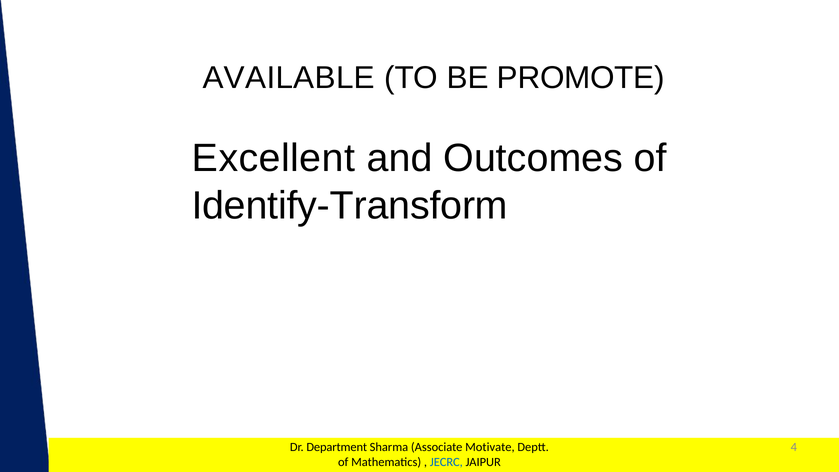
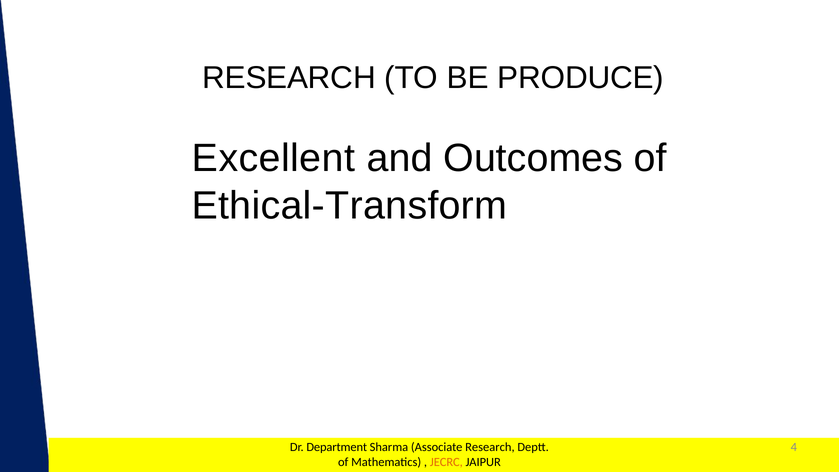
AVAILABLE at (289, 78): AVAILABLE -> RESEARCH
PROMOTE: PROMOTE -> PRODUCE
Identify-Transform: Identify-Transform -> Ethical-Transform
Associate Motivate: Motivate -> Research
JECRC colour: blue -> orange
